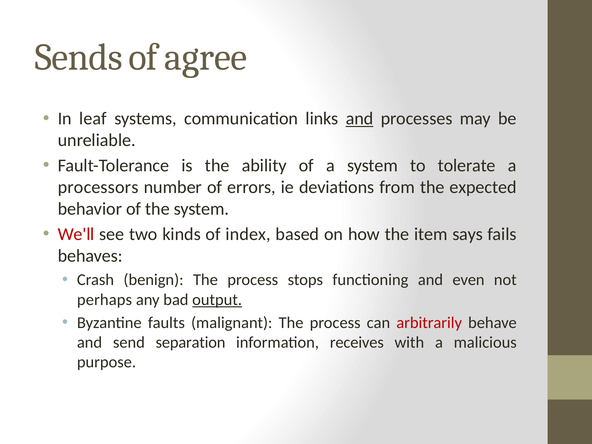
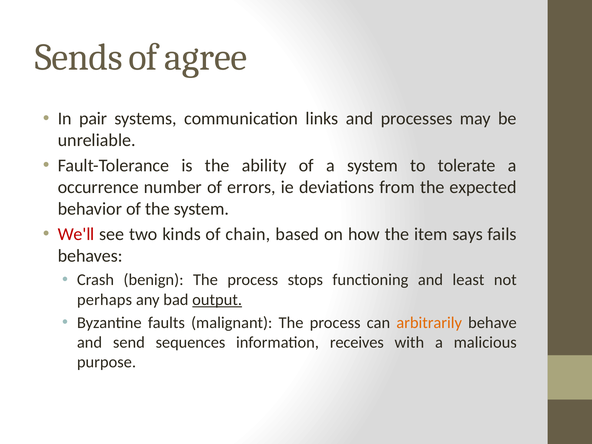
leaf: leaf -> pair
and at (360, 119) underline: present -> none
processors: processors -> occurrence
index: index -> chain
even: even -> least
arbitrarily colour: red -> orange
separation: separation -> sequences
